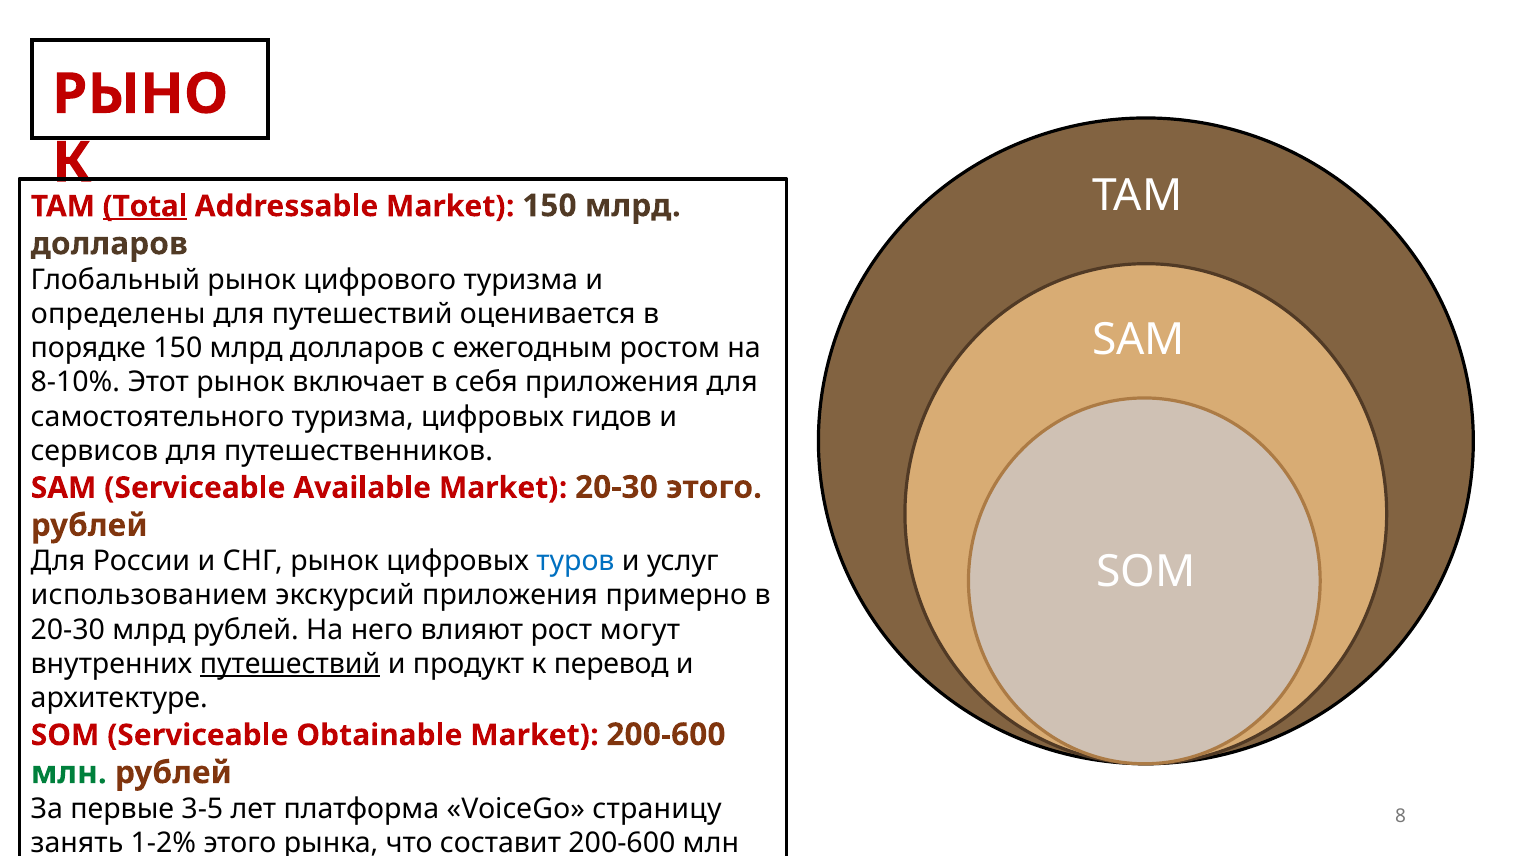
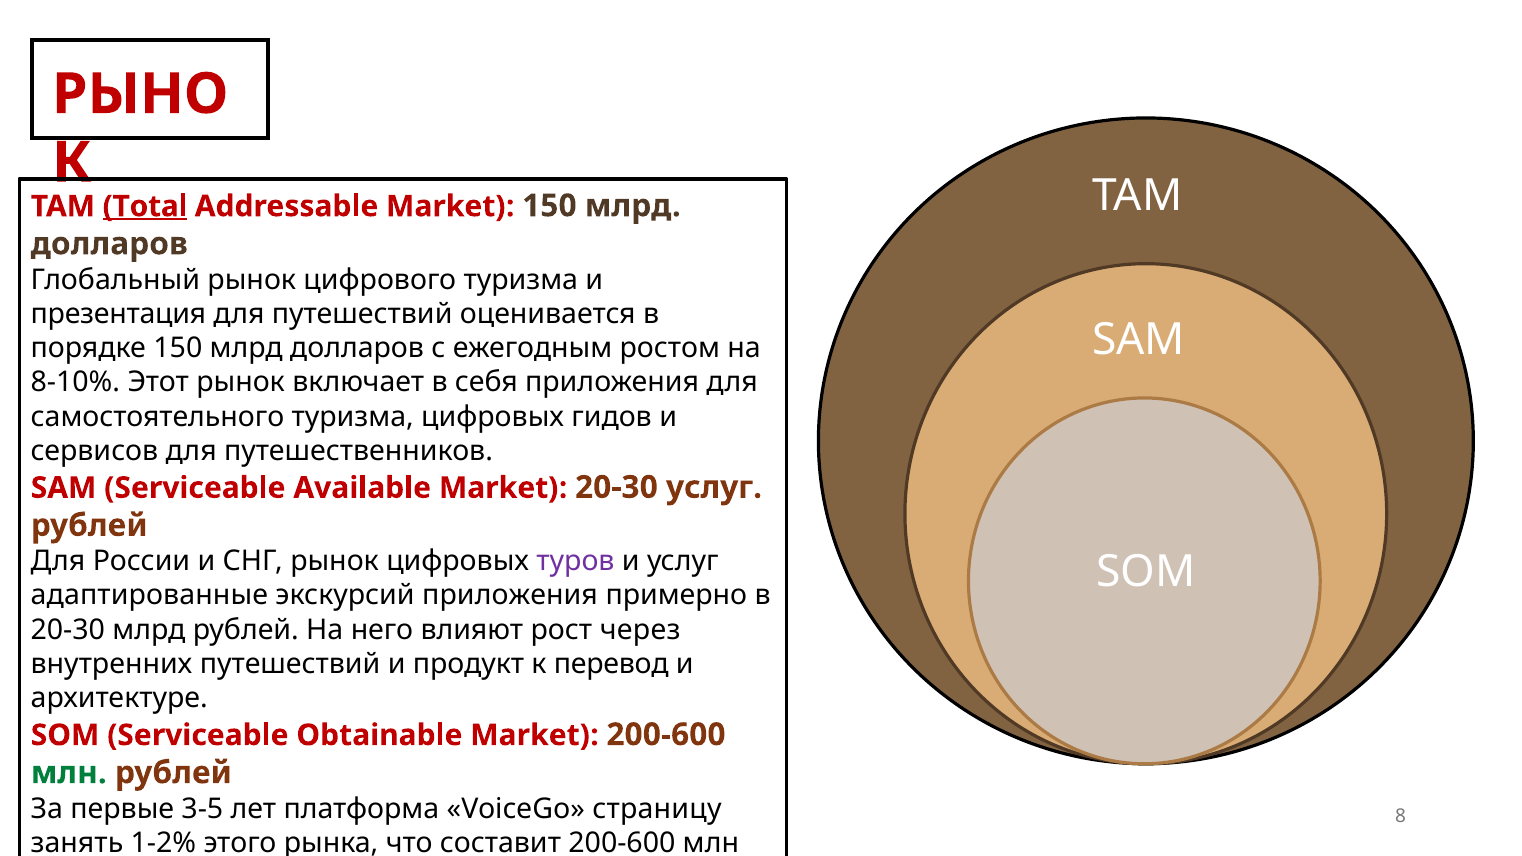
определены: определены -> презентация
20-30 этого: этого -> услуг
туров colour: blue -> purple
использованием: использованием -> адаптированные
могут: могут -> через
путешествий at (290, 664) underline: present -> none
